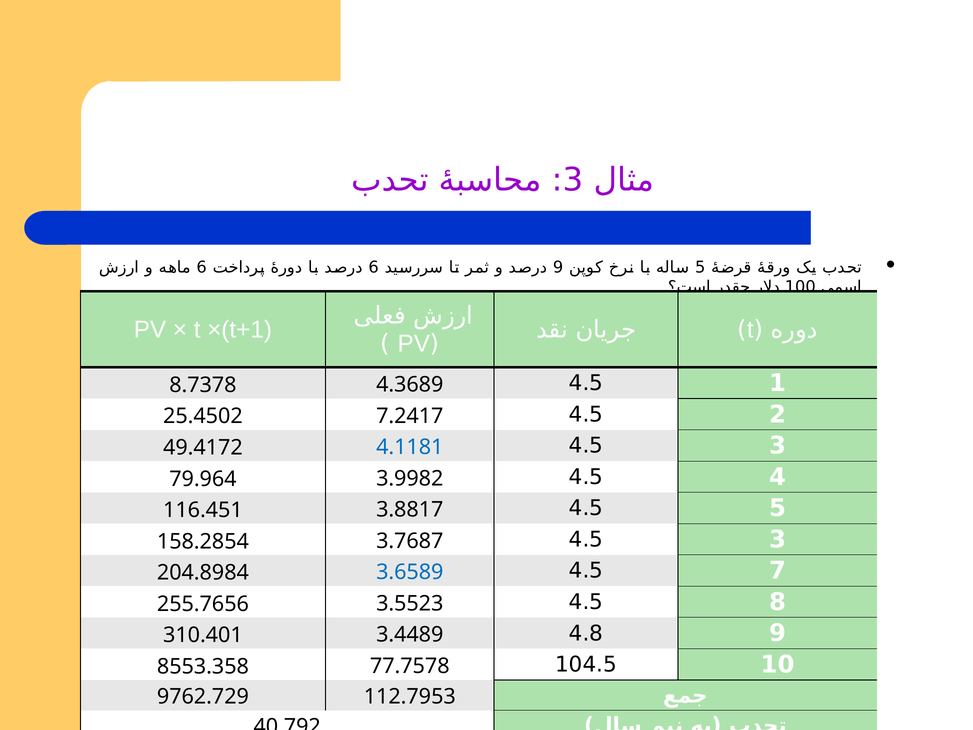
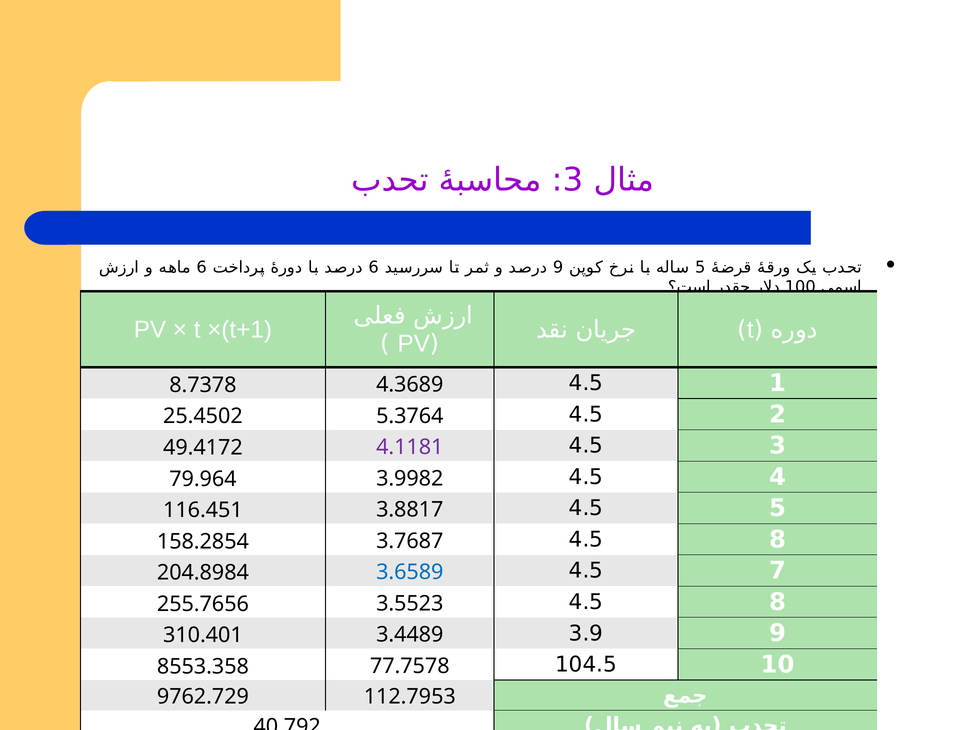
7.2417: 7.2417 -> 5.3764
4.1181 colour: blue -> purple
3.7687 4.5 3: 3 -> 8
4.8: 4.8 -> 3.9
